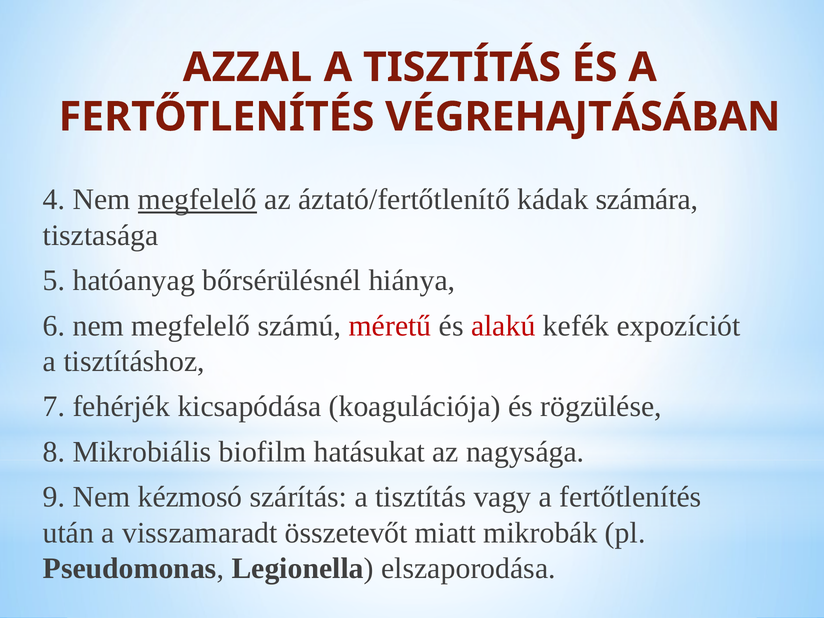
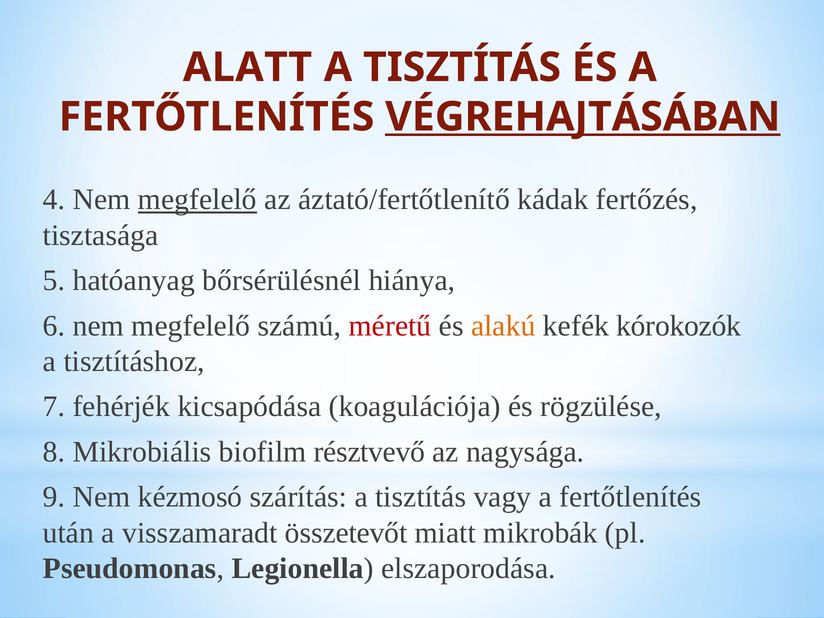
AZZAL: AZZAL -> ALATT
VÉGREHAJTÁSÁBAN underline: none -> present
számára: számára -> fertőzés
alakú colour: red -> orange
expozíciót: expozíciót -> kórokozók
hatásukat: hatásukat -> résztvevő
